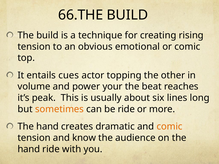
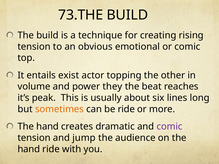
66.THE: 66.THE -> 73.THE
cues: cues -> exist
your: your -> they
comic at (170, 127) colour: orange -> purple
know: know -> jump
